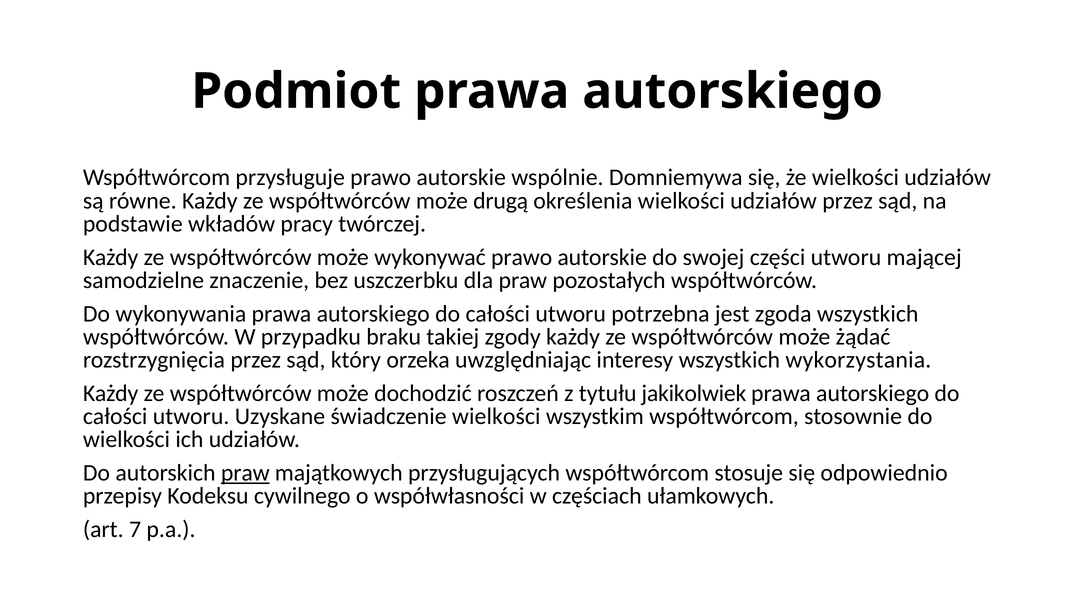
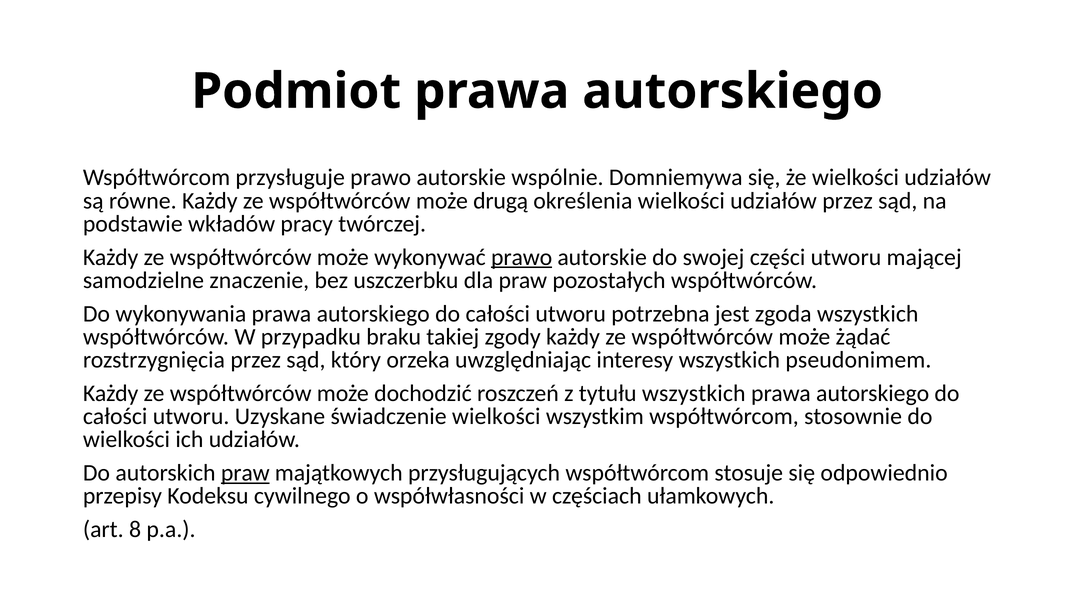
prawo at (522, 257) underline: none -> present
wykorzystania: wykorzystania -> pseudonimem
tytułu jakikolwiek: jakikolwiek -> wszystkich
7: 7 -> 8
